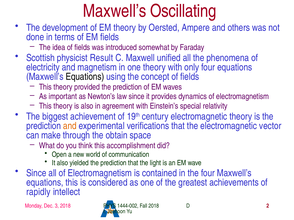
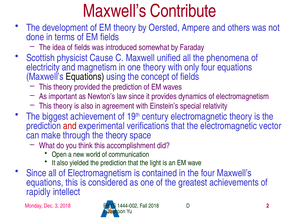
Oscillating: Oscillating -> Contribute
Result: Result -> Cause
and at (70, 126) colour: orange -> red
the obtain: obtain -> theory
